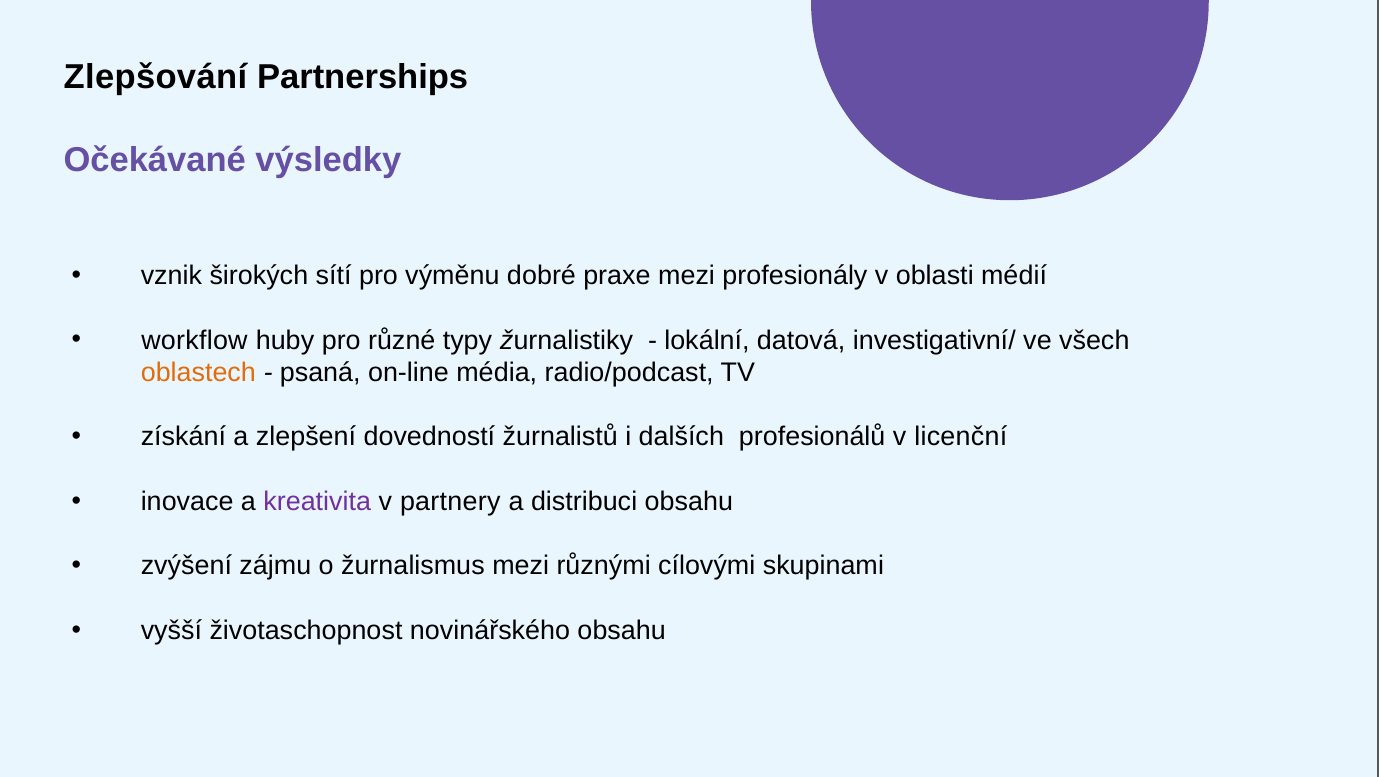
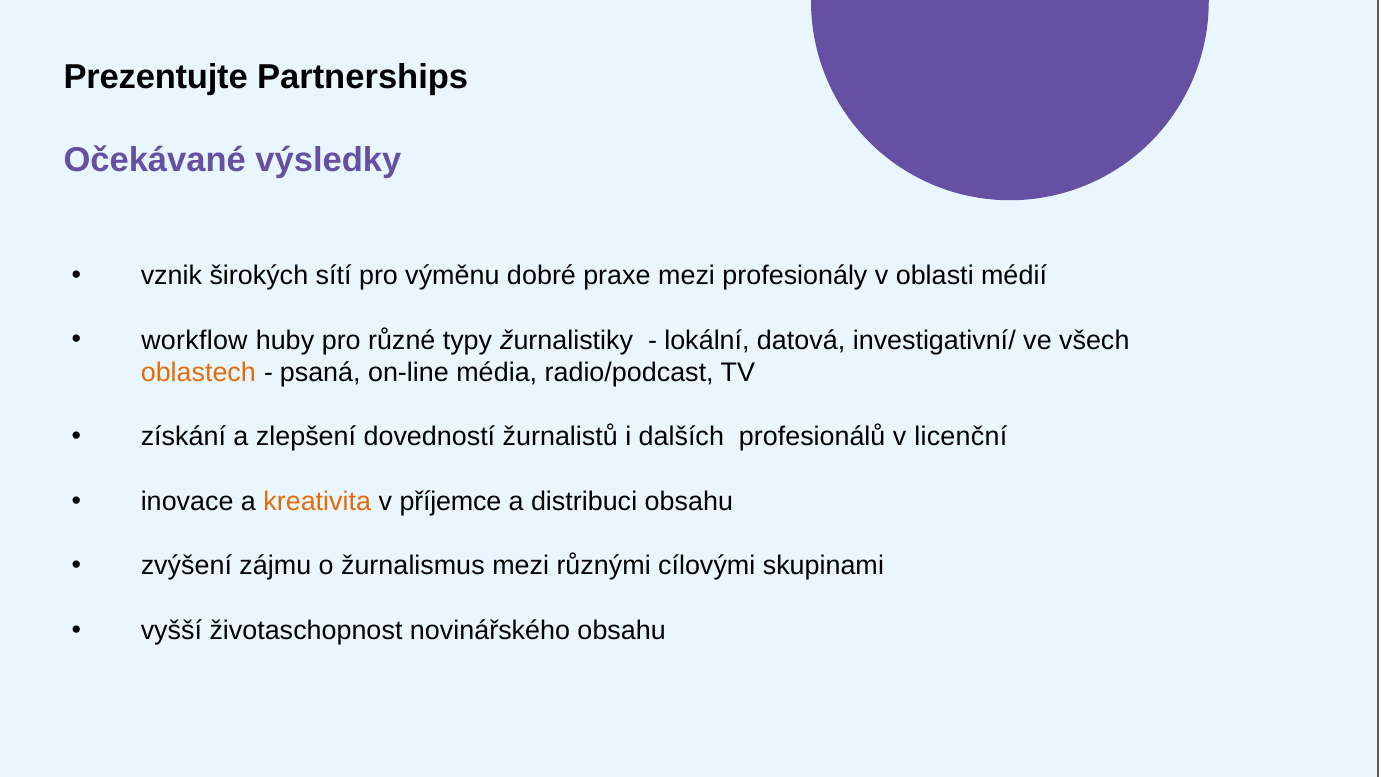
Zlepšování: Zlepšování -> Prezentujte
kreativita colour: purple -> orange
partnery: partnery -> příjemce
